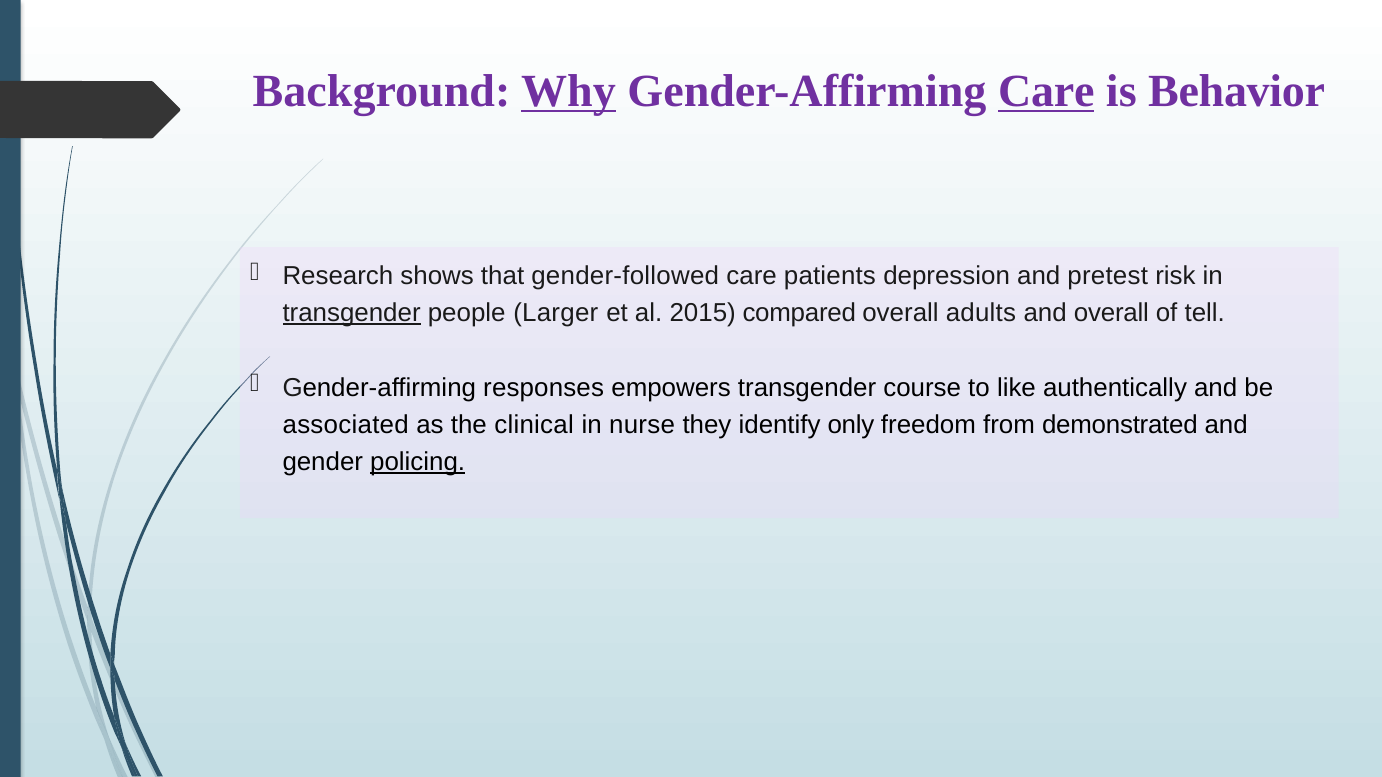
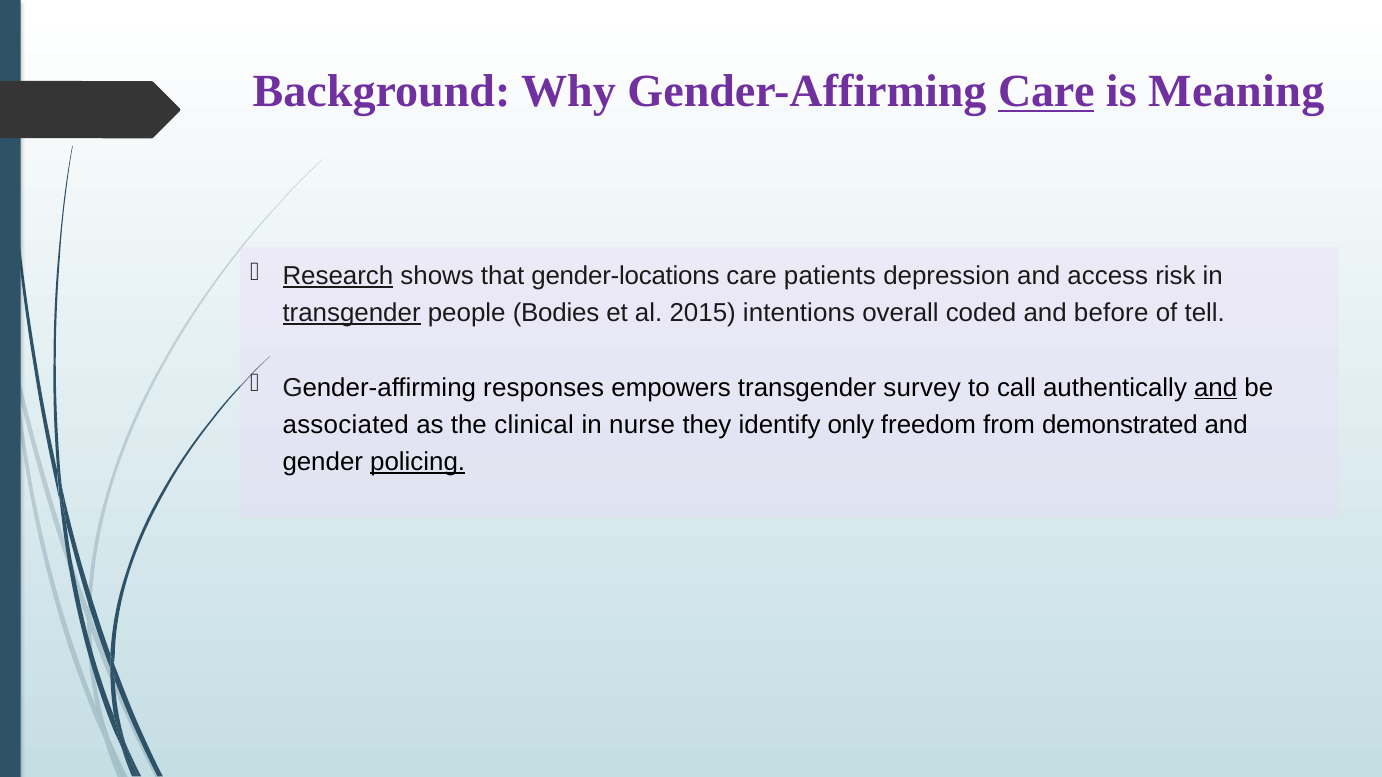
Why underline: present -> none
Behavior: Behavior -> Meaning
Research underline: none -> present
gender-followed: gender-followed -> gender-locations
pretest: pretest -> access
Larger: Larger -> Bodies
compared: compared -> intentions
adults: adults -> coded
and overall: overall -> before
course: course -> survey
like: like -> call
and at (1216, 388) underline: none -> present
